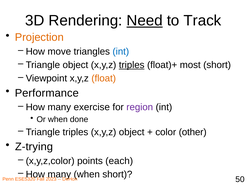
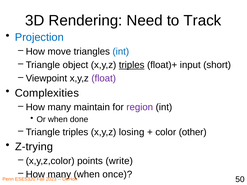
Need underline: present -> none
Projection colour: orange -> blue
most: most -> input
float colour: orange -> purple
Performance: Performance -> Complexities
exercise: exercise -> maintain
x,y,z object: object -> losing
each: each -> write
when short: short -> once
